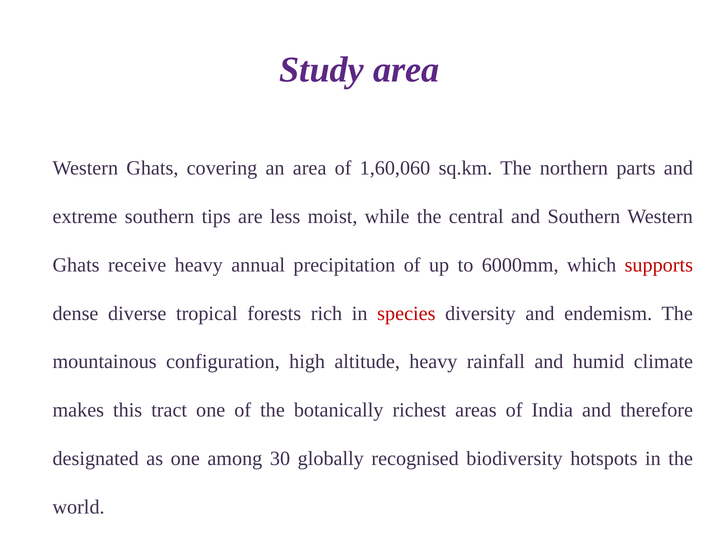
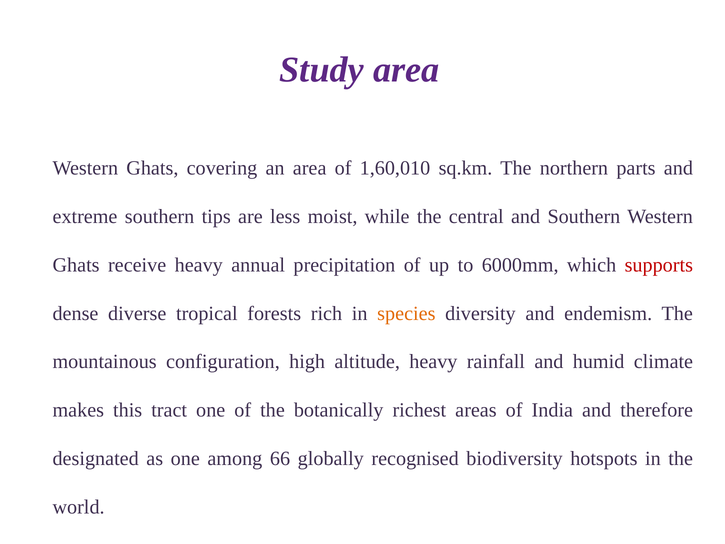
1,60,060: 1,60,060 -> 1,60,010
species colour: red -> orange
30: 30 -> 66
